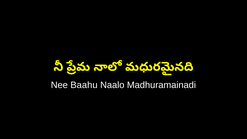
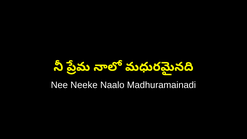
Baahu: Baahu -> Neeke
